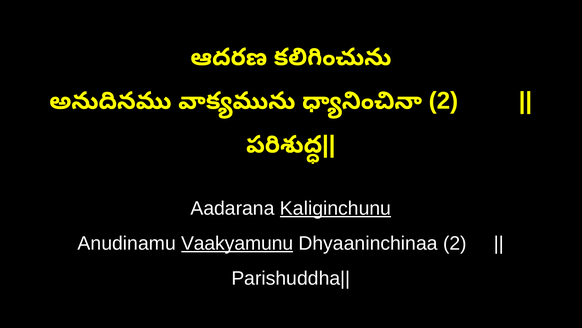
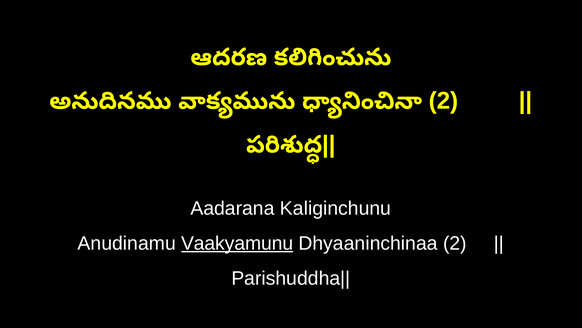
Kaliginchunu underline: present -> none
